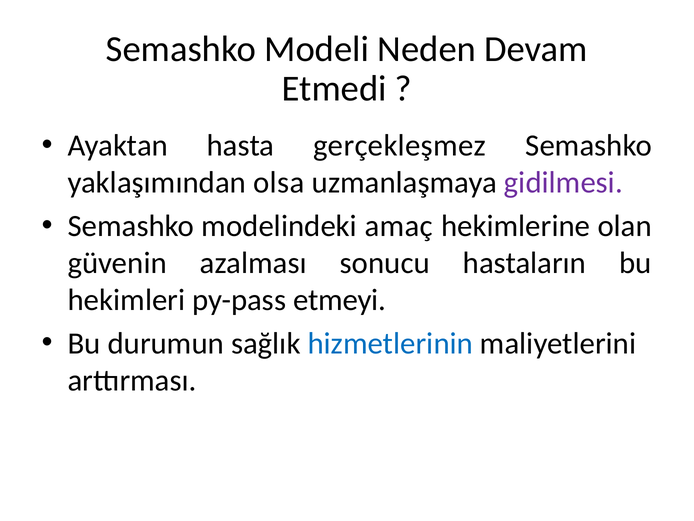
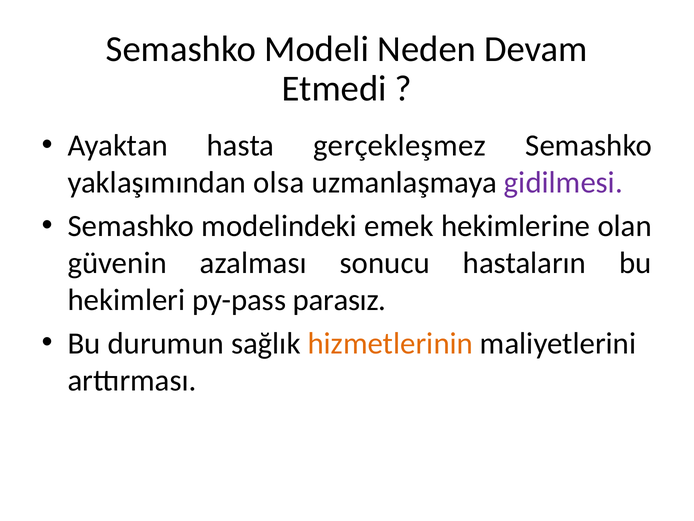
amaç: amaç -> emek
etmeyi: etmeyi -> parasız
hizmetlerinin colour: blue -> orange
